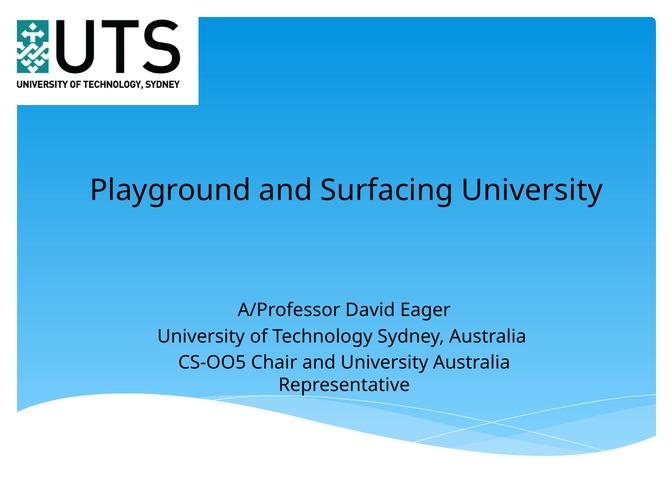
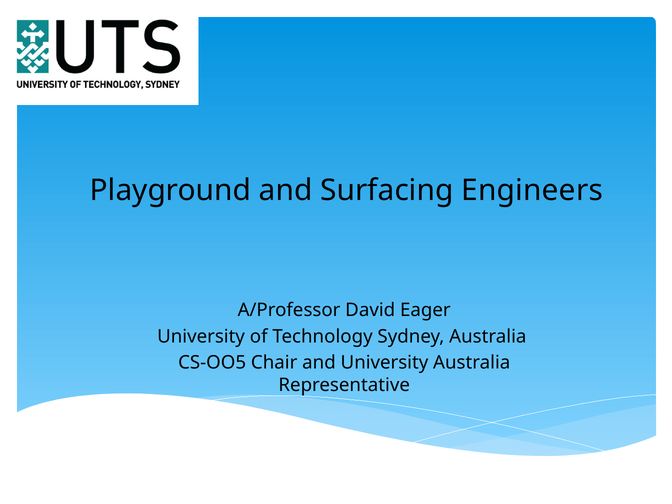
Surfacing University: University -> Engineers
